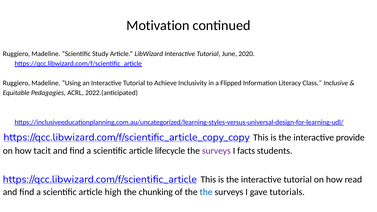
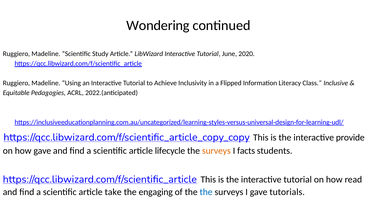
Motivation: Motivation -> Wondering
how tacit: tacit -> gave
surveys at (216, 151) colour: purple -> orange
high: high -> take
chunking: chunking -> engaging
